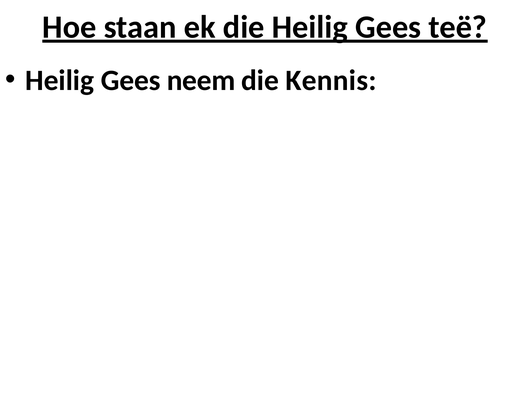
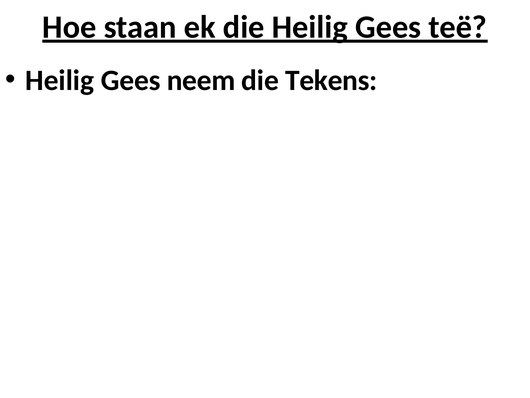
Kennis: Kennis -> Tekens
